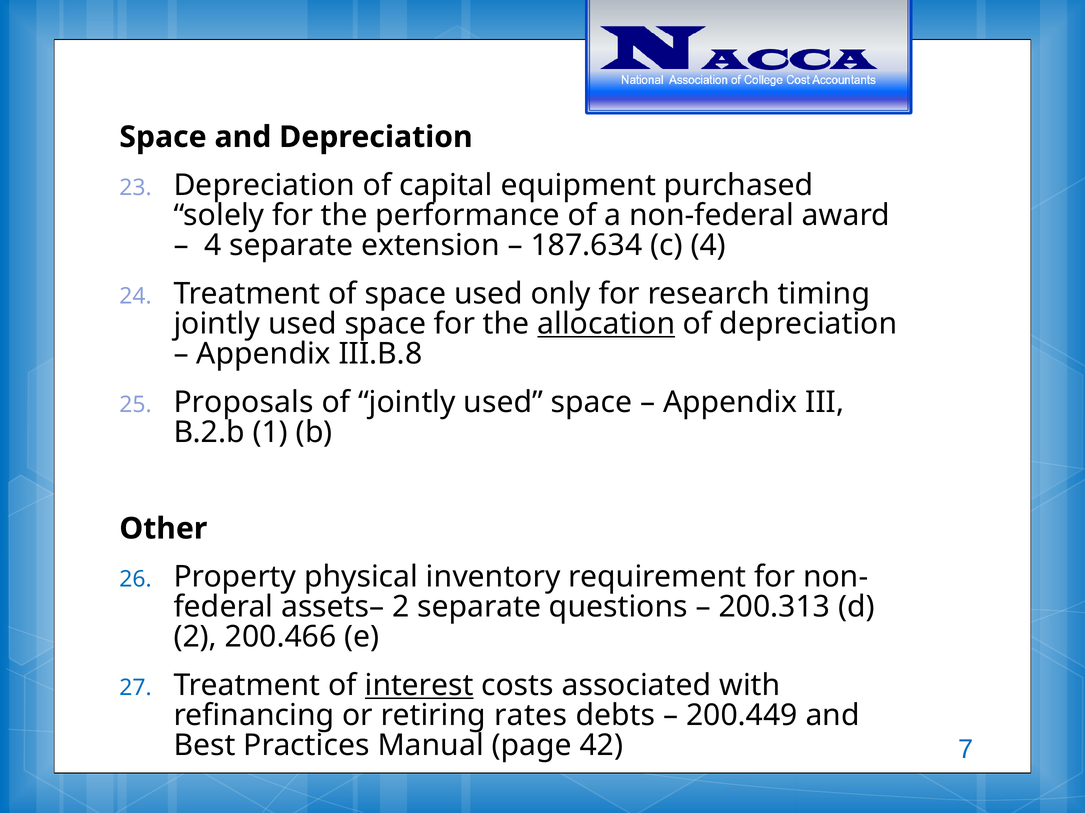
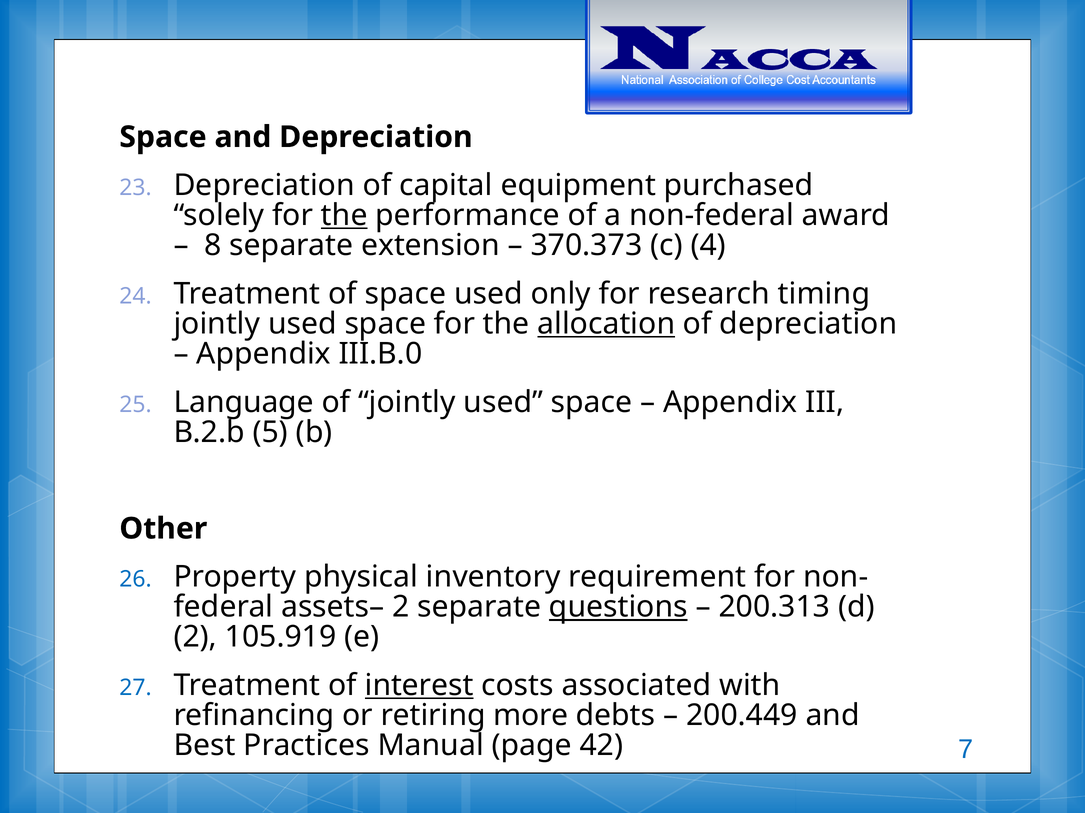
the at (344, 216) underline: none -> present
4 at (213, 246): 4 -> 8
187.634: 187.634 -> 370.373
III.B.8: III.B.8 -> III.B.0
Proposals: Proposals -> Language
1: 1 -> 5
questions underline: none -> present
200.466: 200.466 -> 105.919
rates: rates -> more
